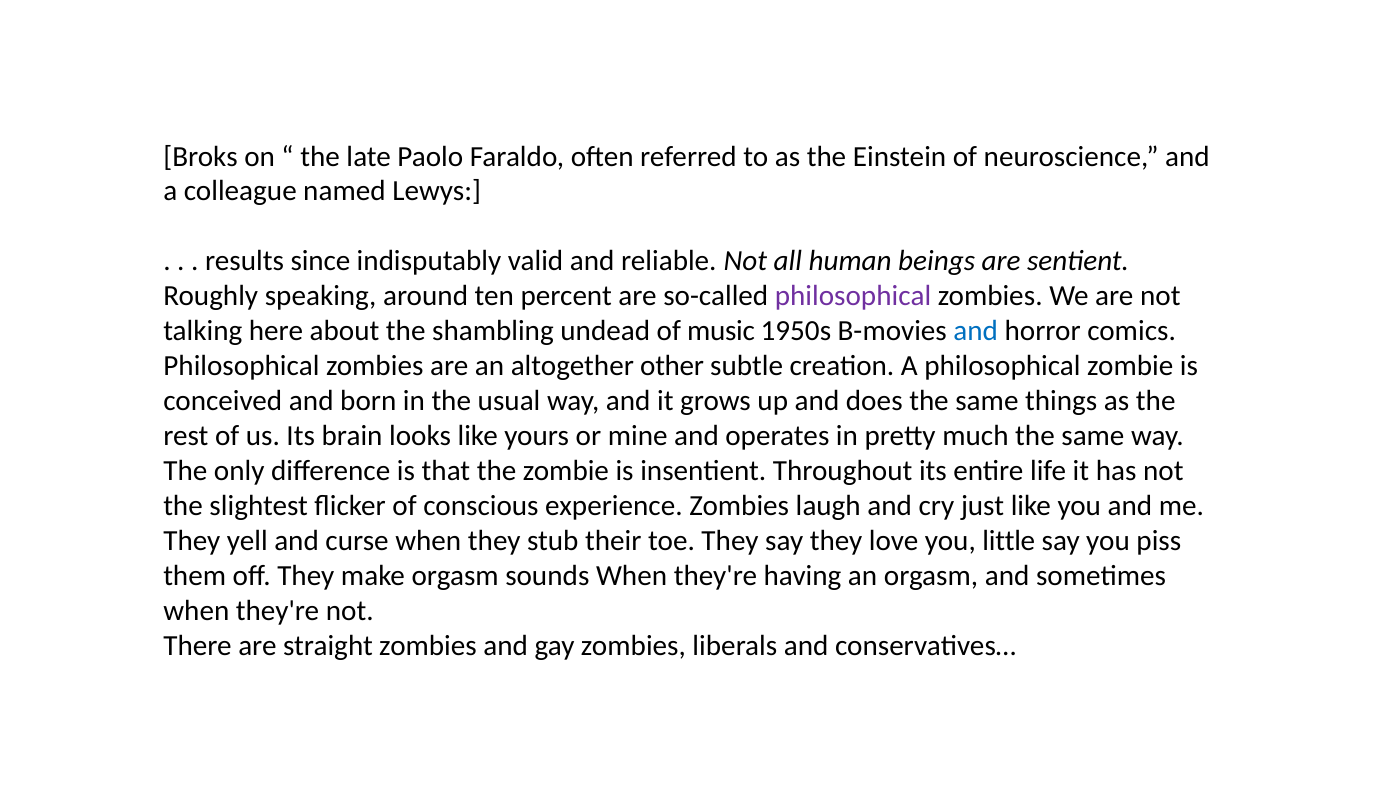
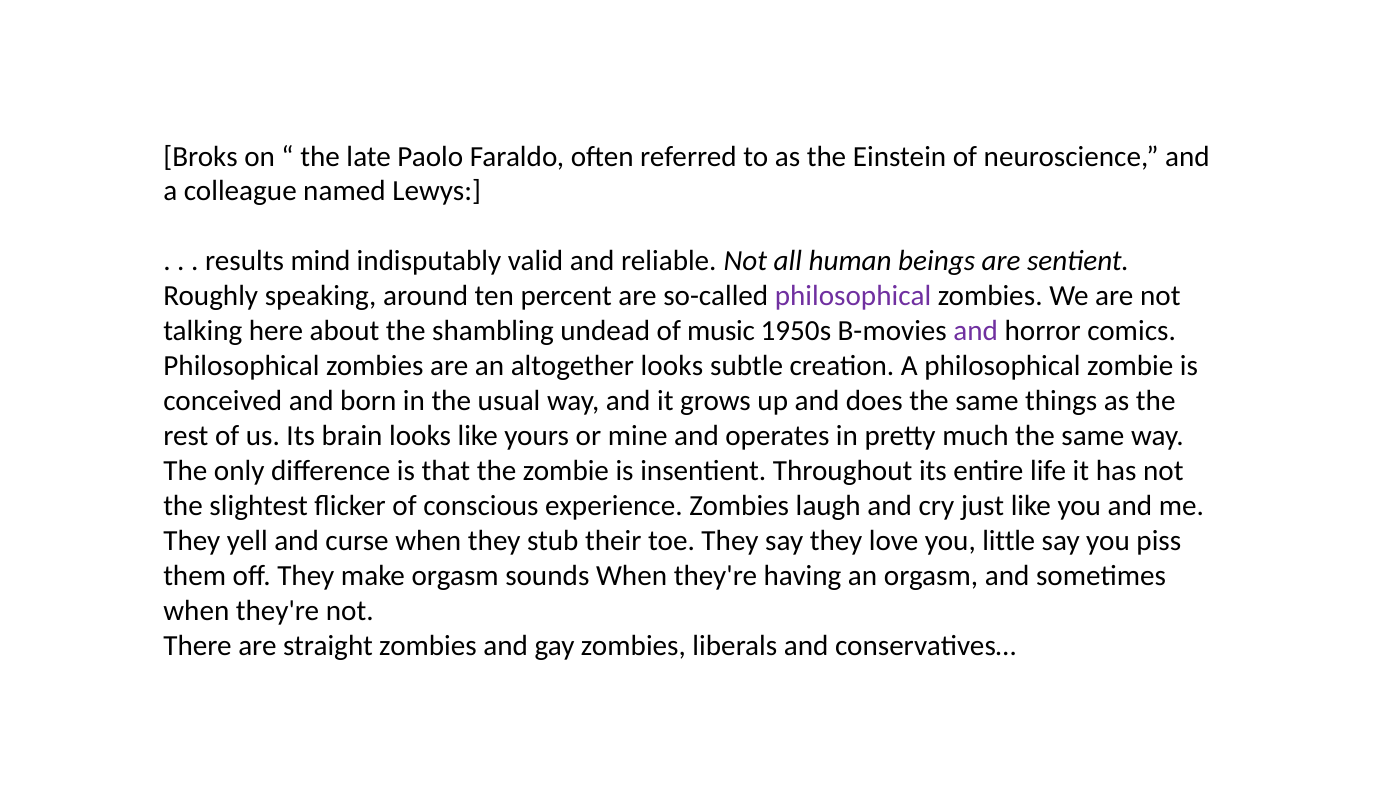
since: since -> mind
and at (976, 331) colour: blue -> purple
altogether other: other -> looks
